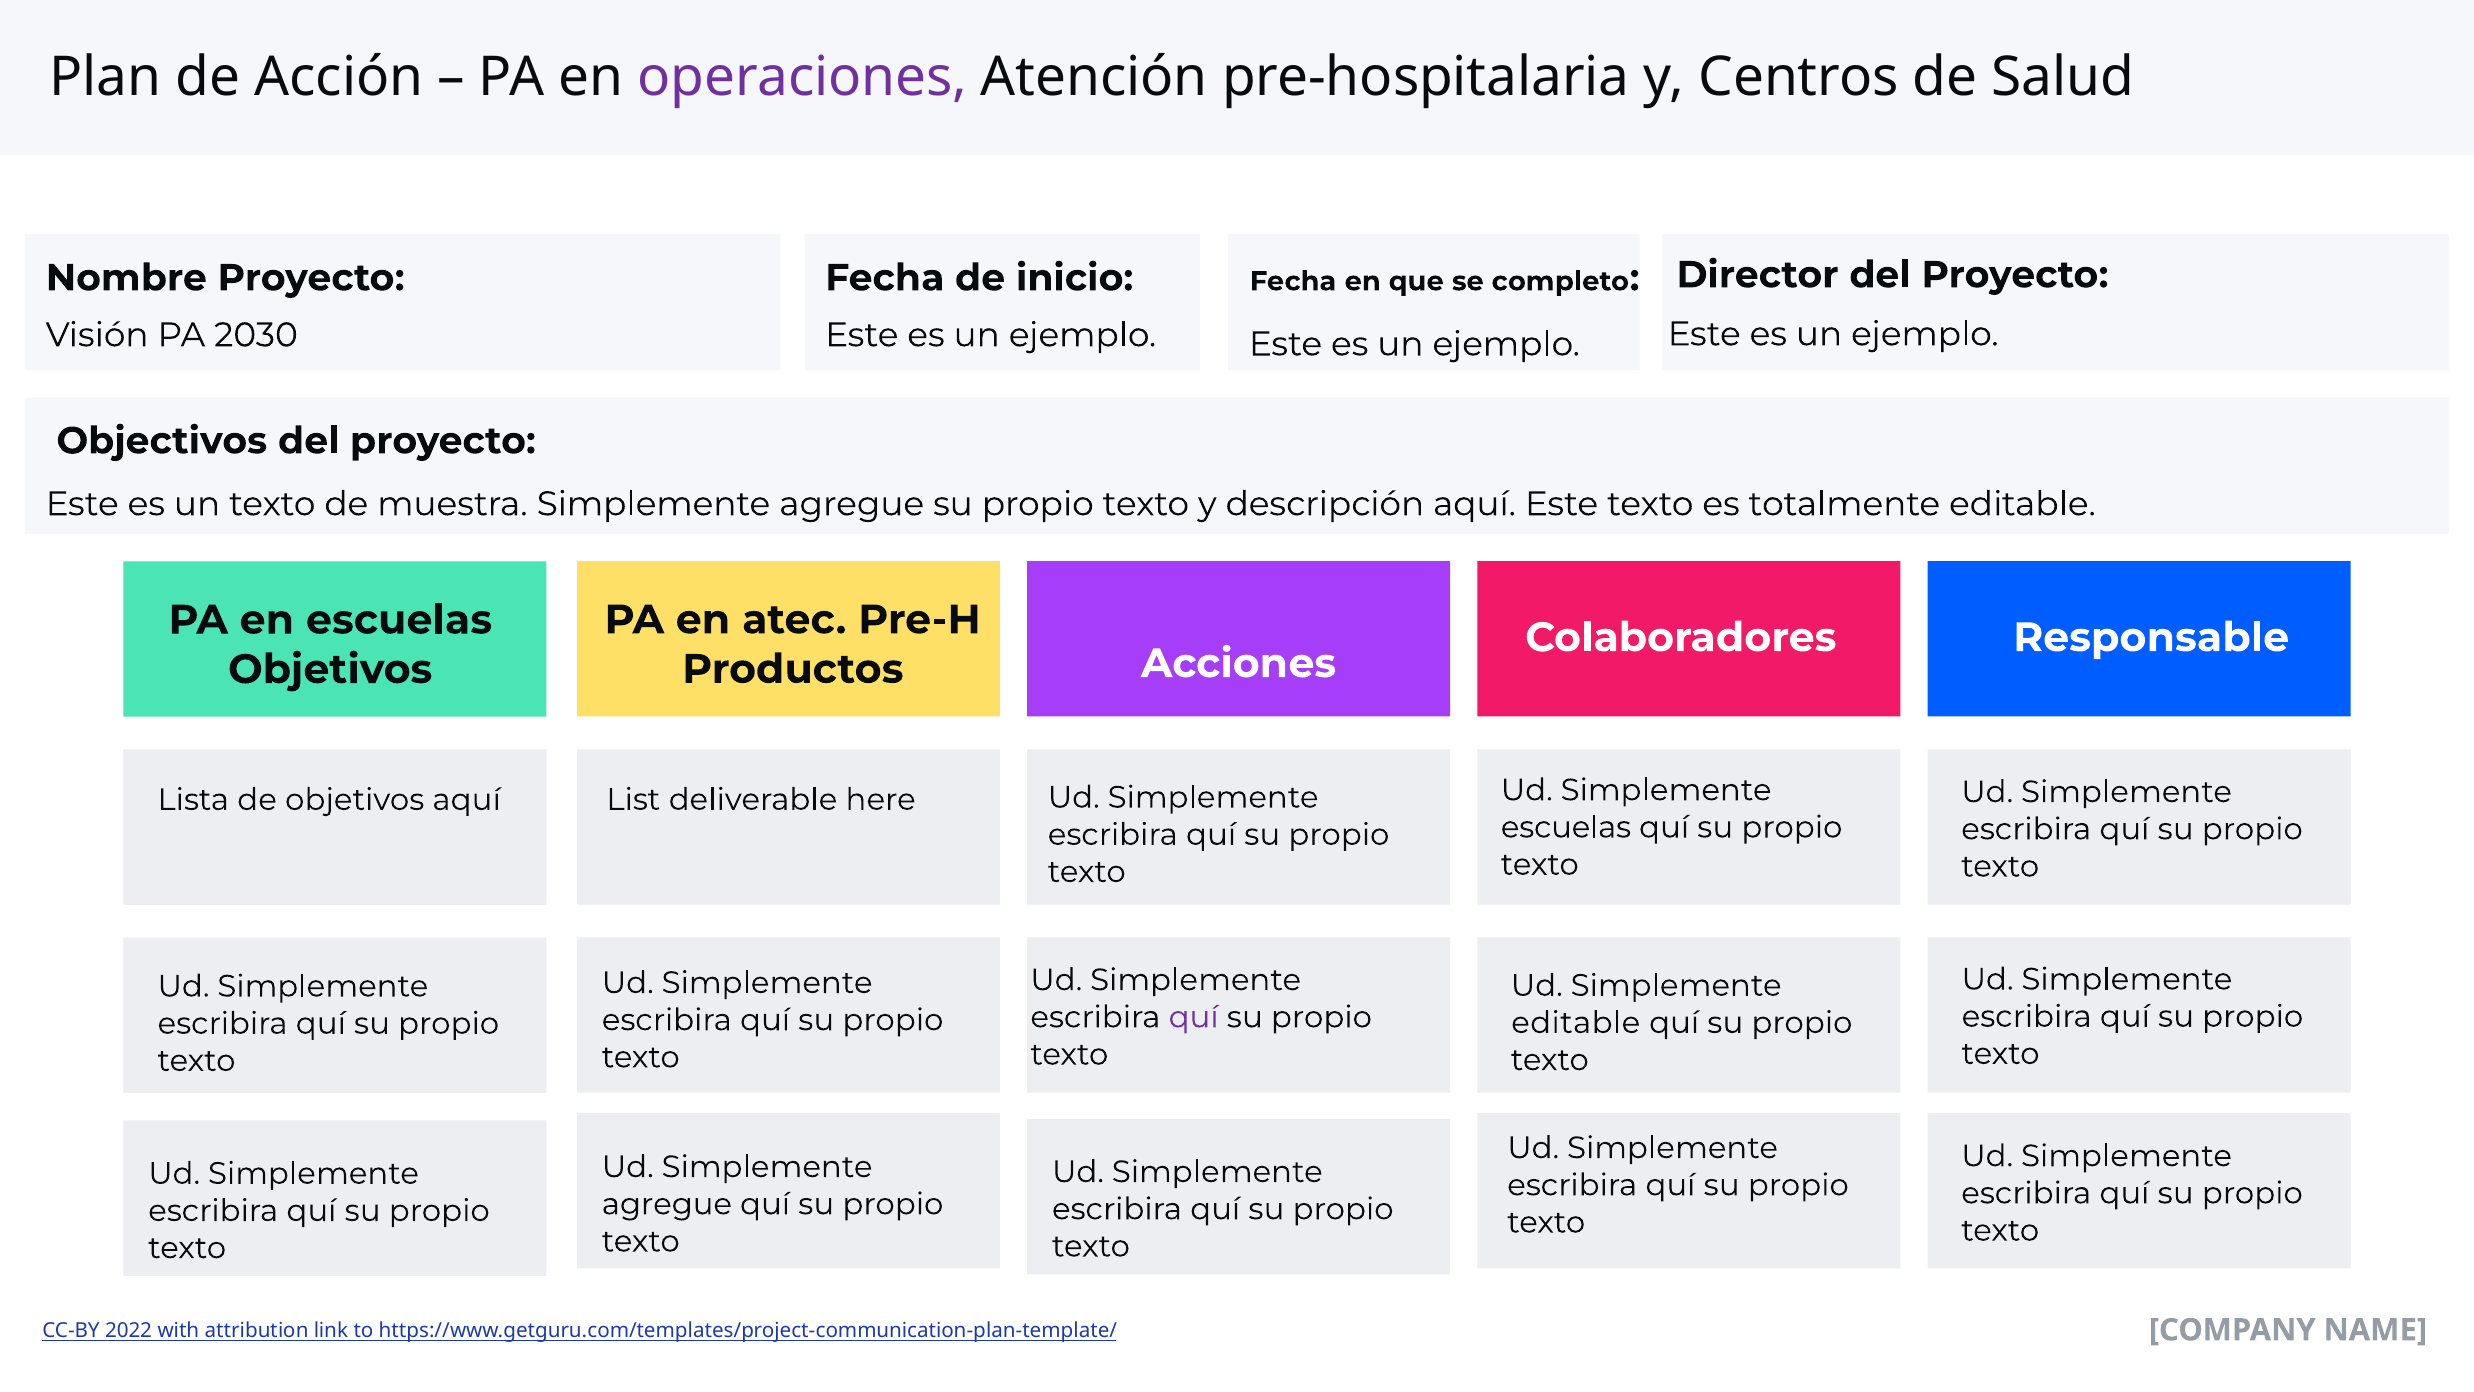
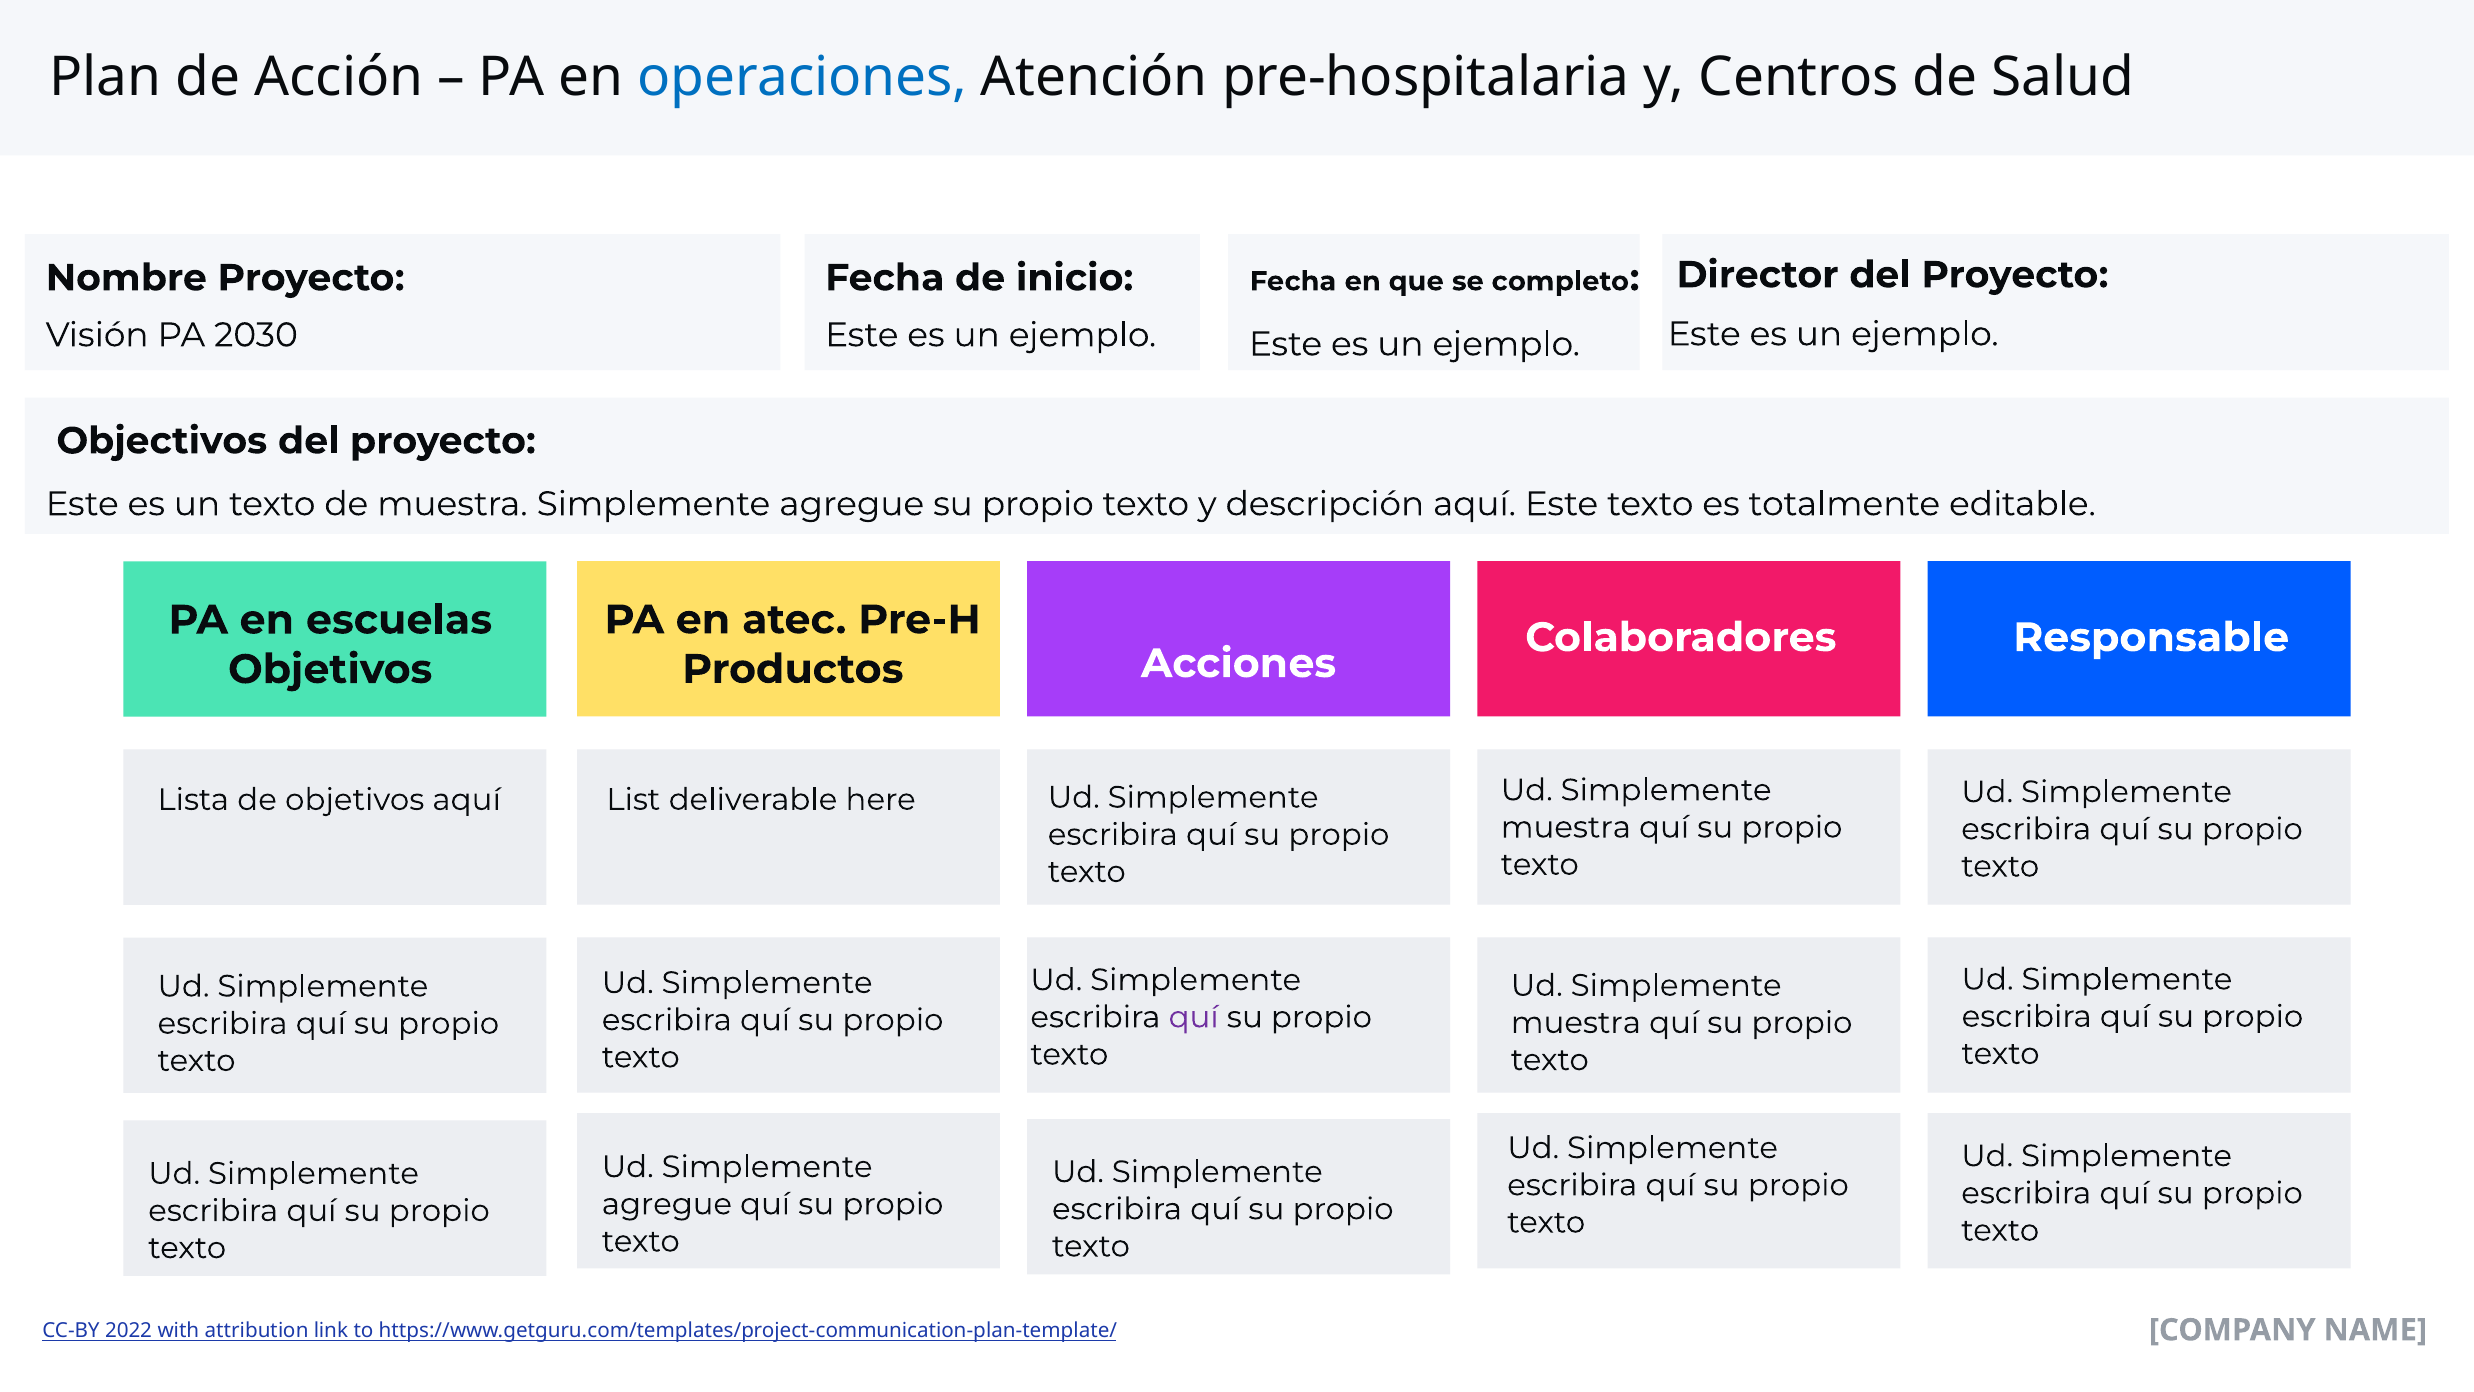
operaciones colour: purple -> blue
escuelas at (1566, 827): escuelas -> muestra
editable at (1576, 1023): editable -> muestra
